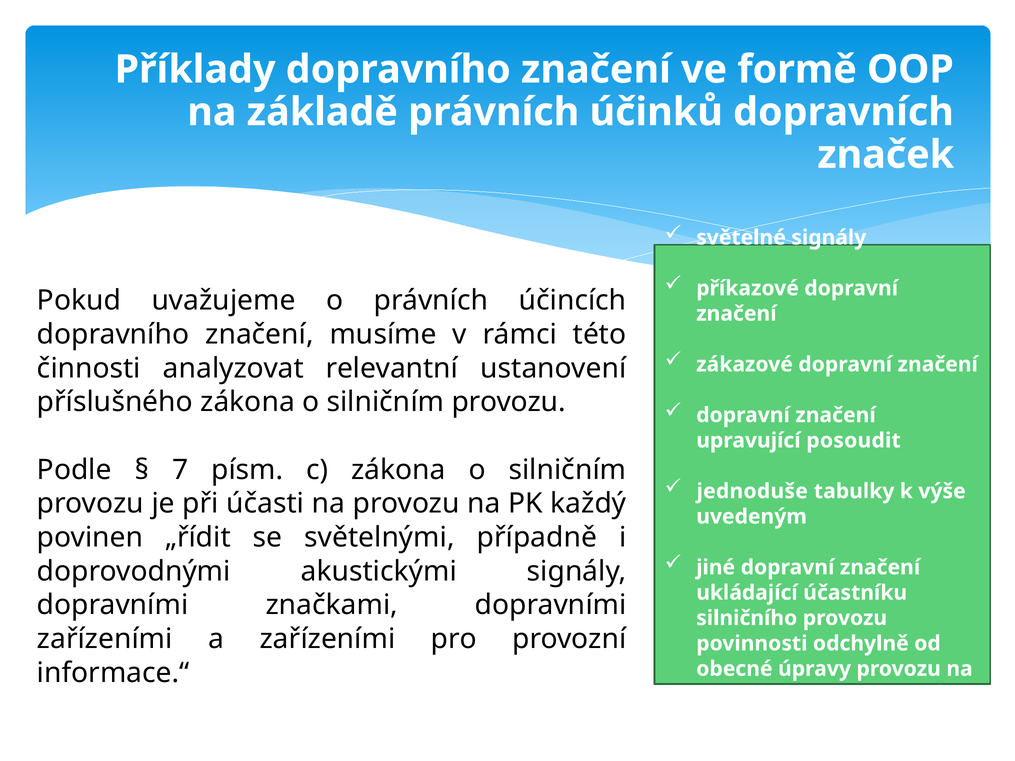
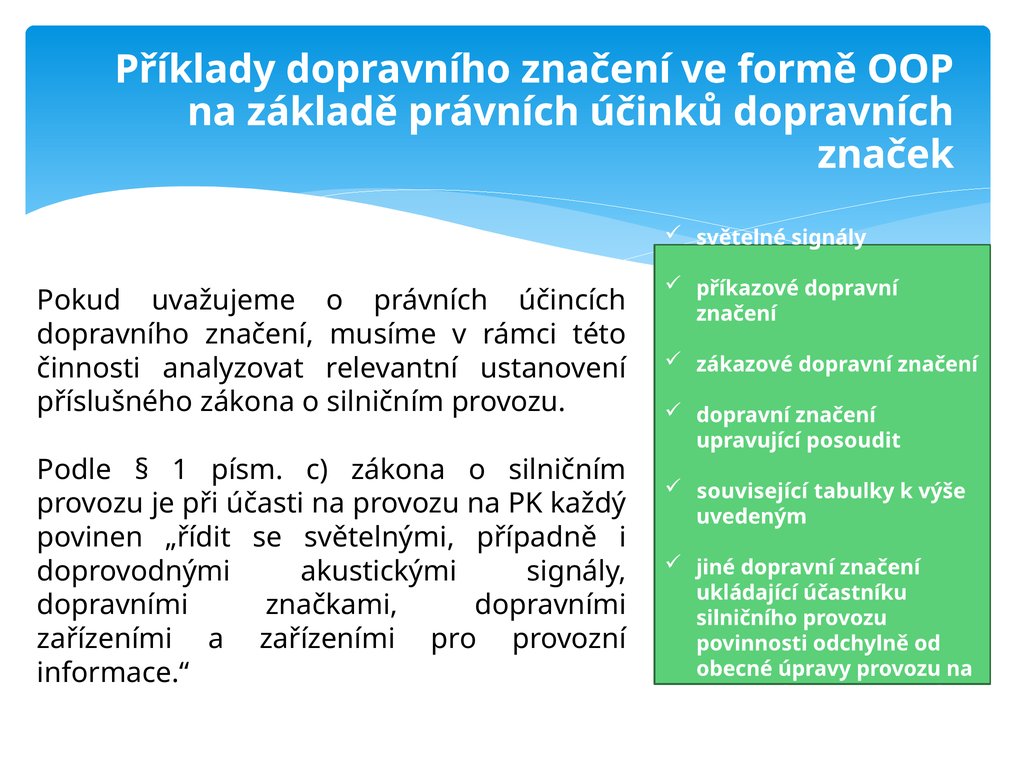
7: 7 -> 1
jednoduše: jednoduše -> související
